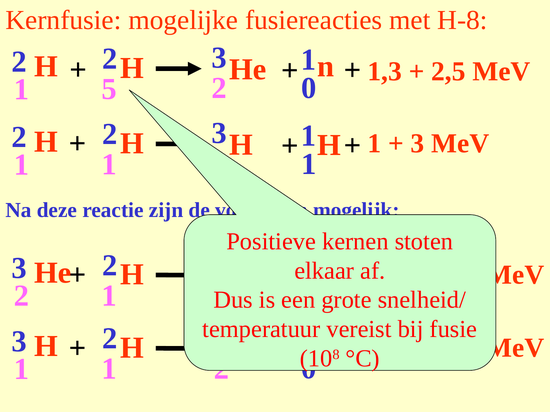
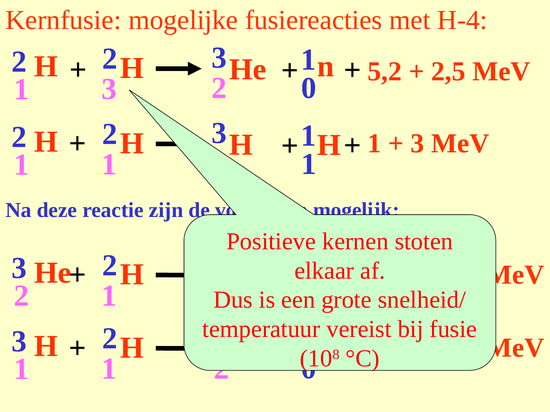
H-8: H-8 -> H-4
1,3: 1,3 -> 5,2
1 5: 5 -> 3
